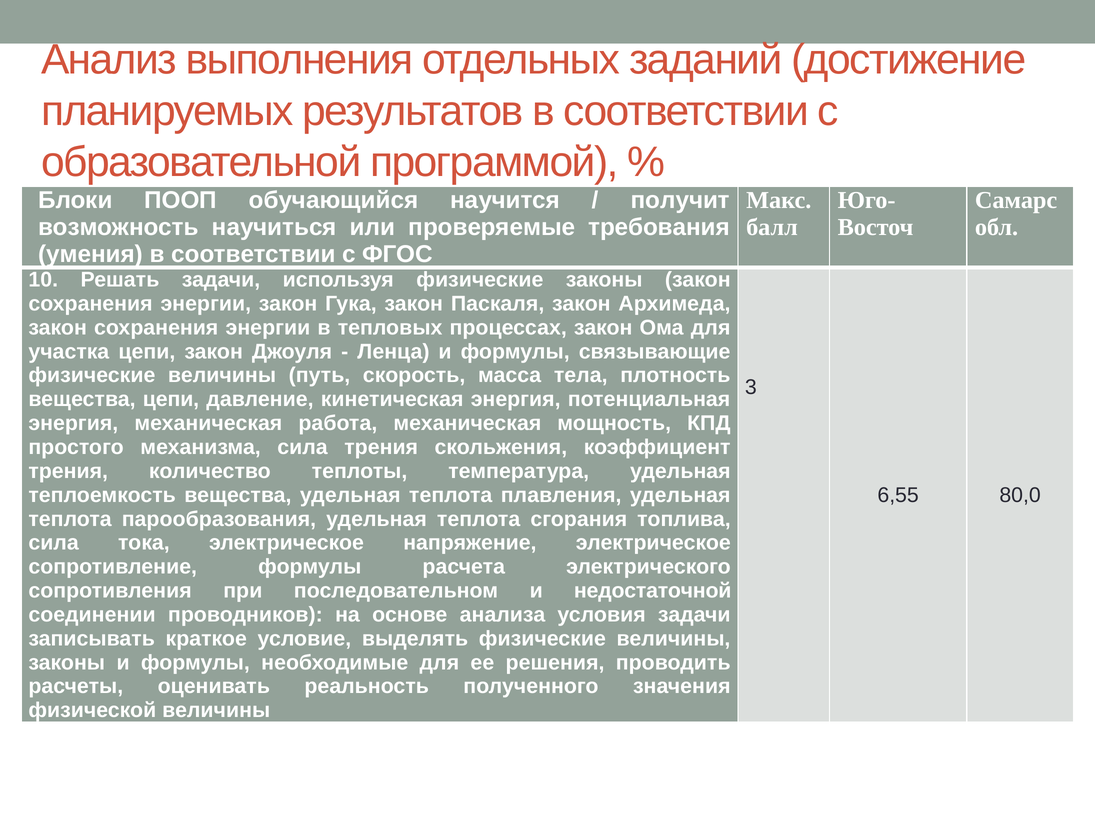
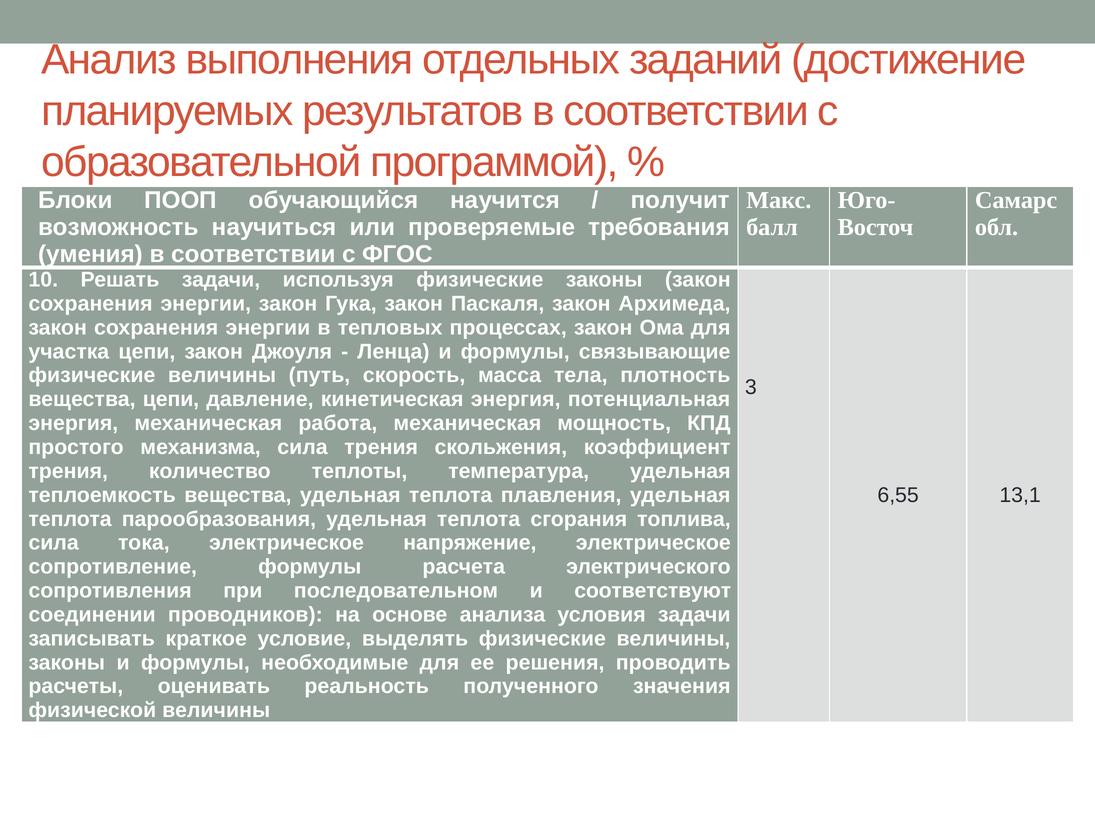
80,0: 80,0 -> 13,1
недостаточной: недостаточной -> соответствуют
